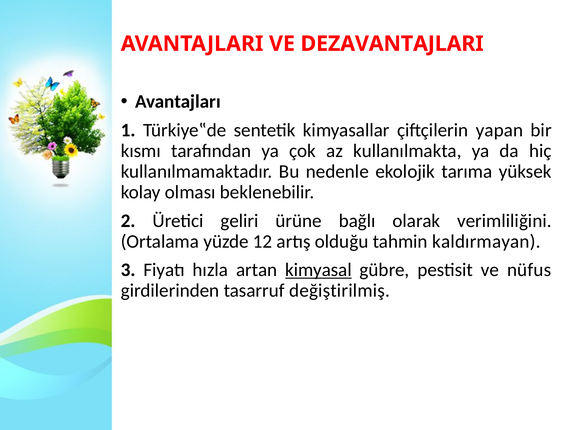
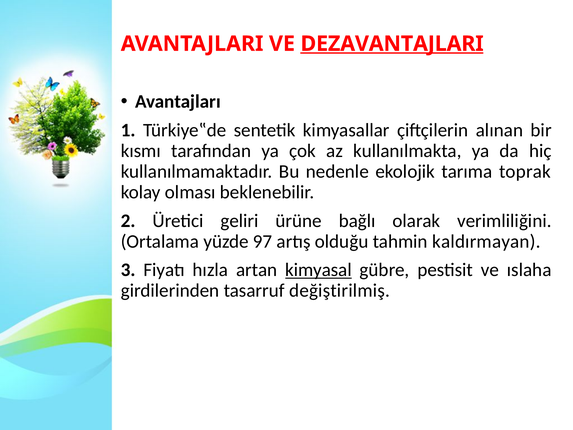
DEZAVANTAJLARI underline: none -> present
yapan: yapan -> alınan
yüksek: yüksek -> toprak
12: 12 -> 97
nüfus: nüfus -> ıslaha
